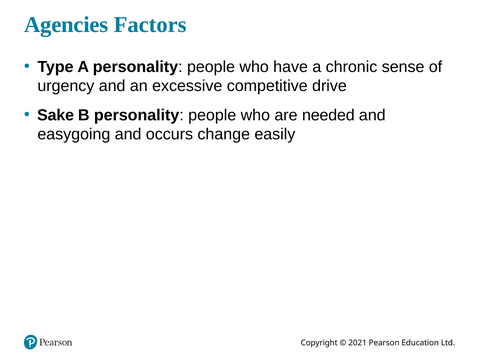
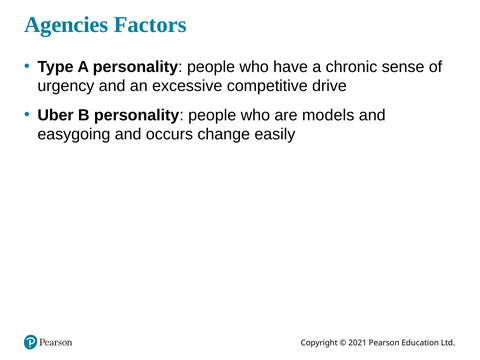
Sake: Sake -> Uber
needed: needed -> models
